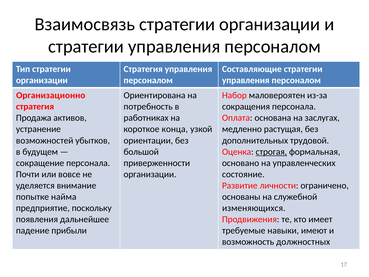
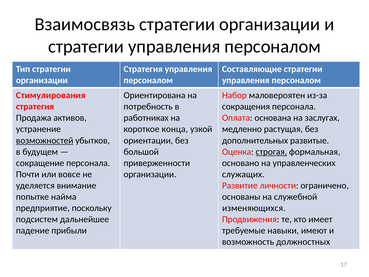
Организационно: Организационно -> Стимулирования
возможностей underline: none -> present
трудовой: трудовой -> развитые
состояние: состояние -> служащих
появления: появления -> подсистем
